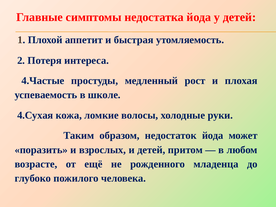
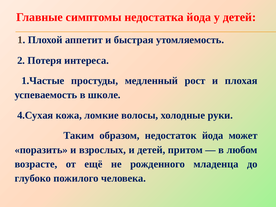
4.Частые: 4.Частые -> 1.Частые
